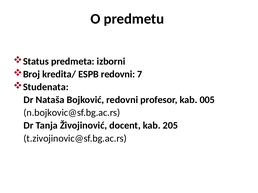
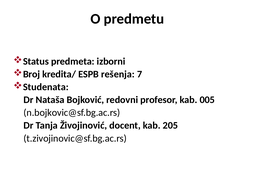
ESPB redovni: redovni -> rešenja
